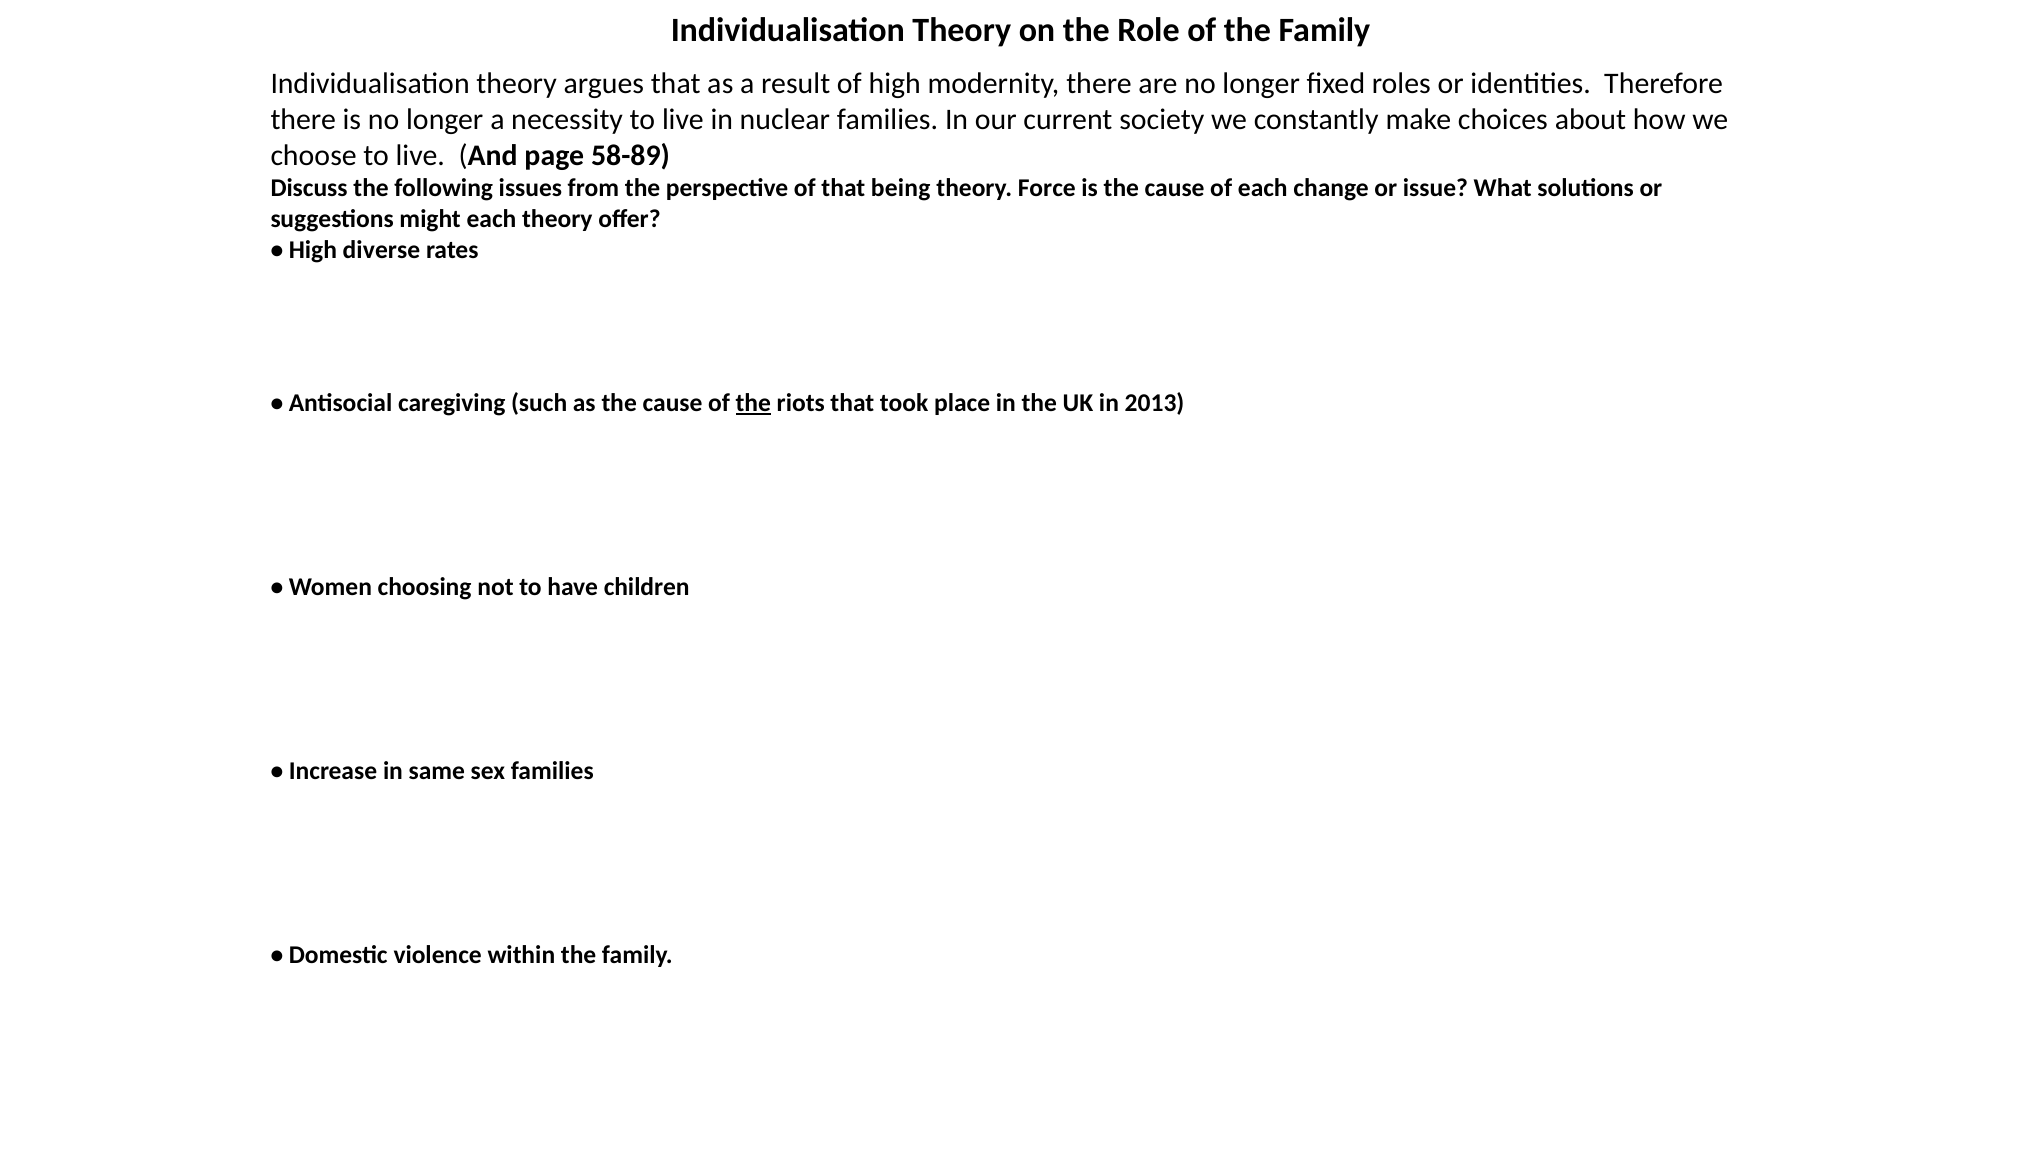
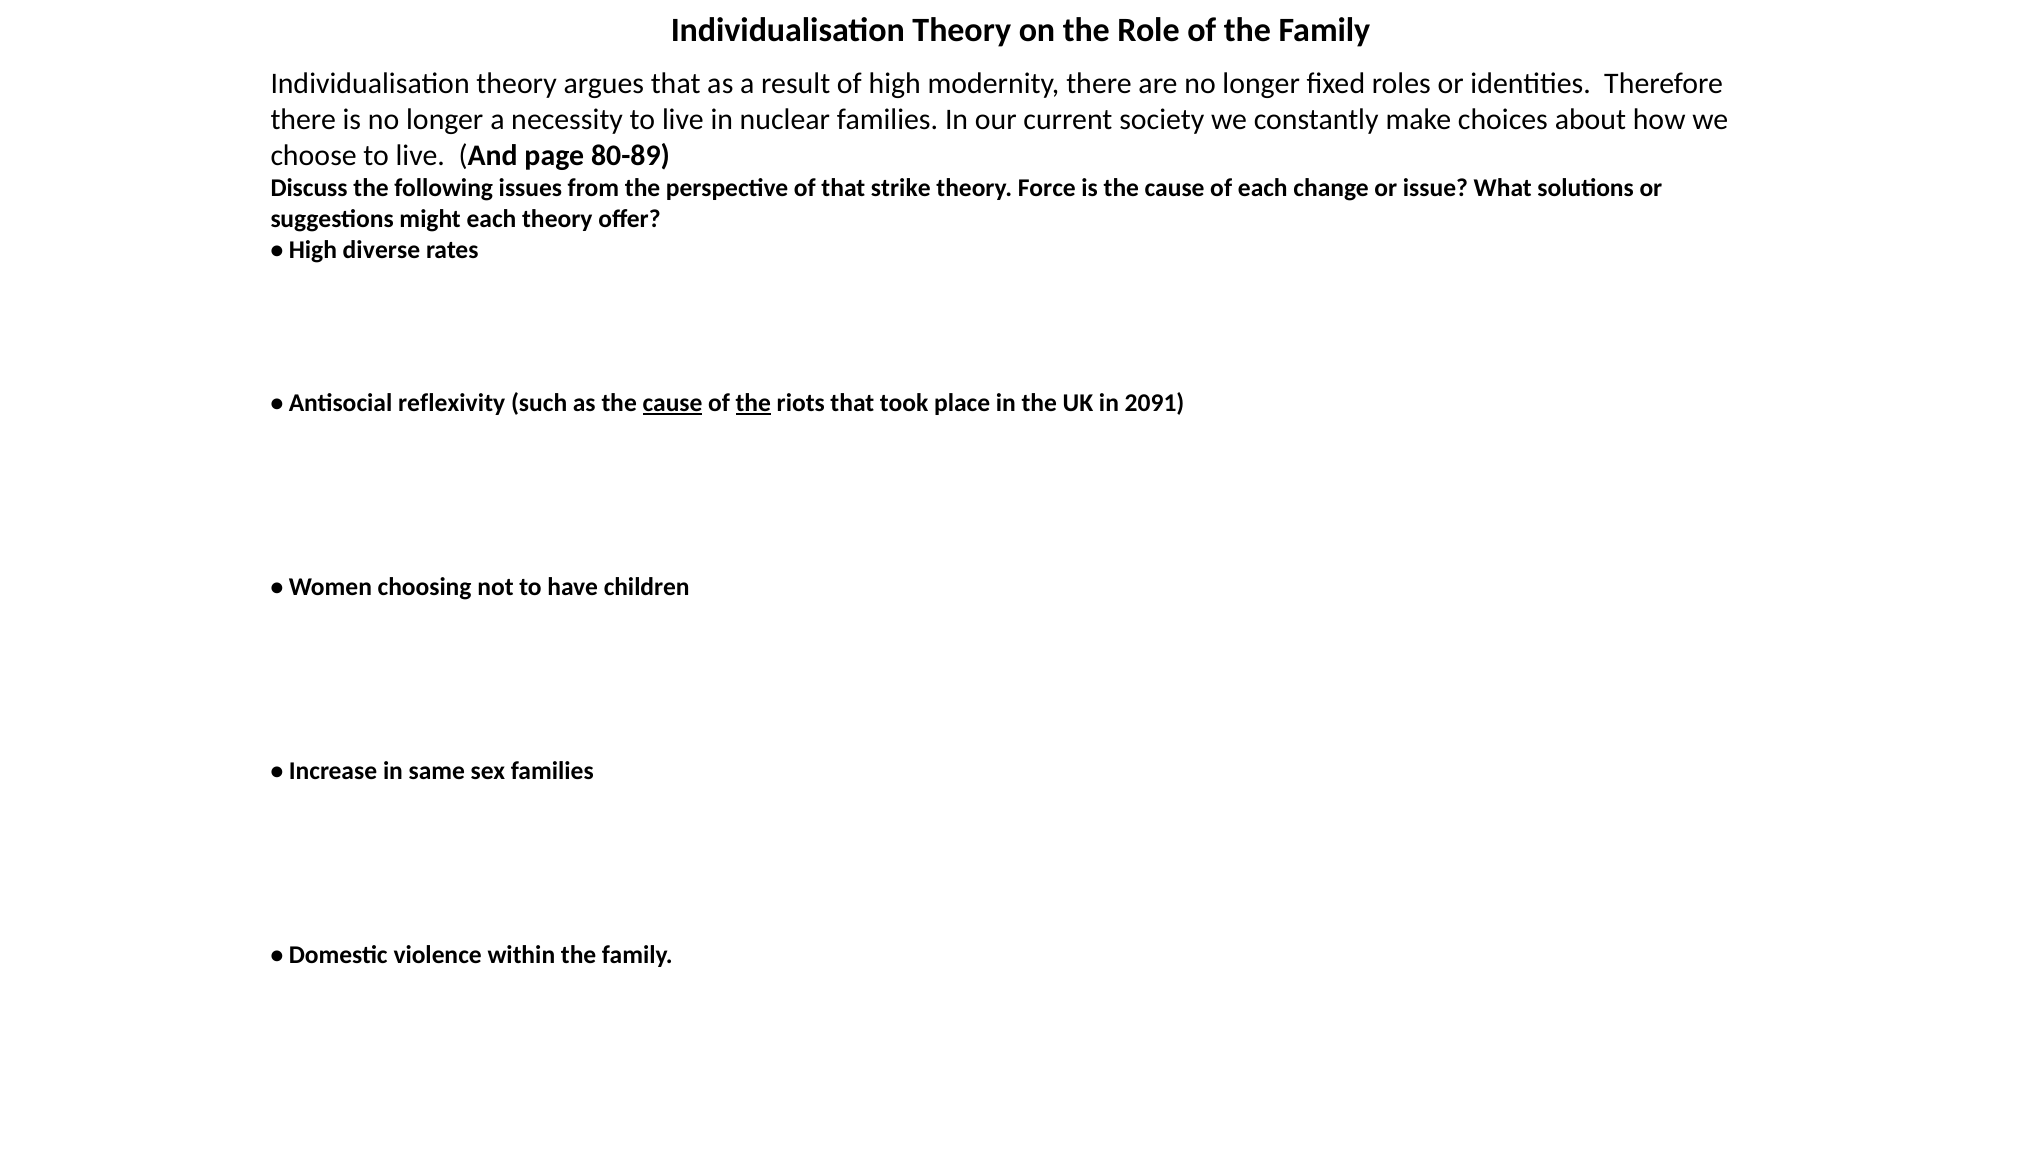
58-89: 58-89 -> 80-89
being: being -> strike
caregiving: caregiving -> reflexivity
cause at (672, 403) underline: none -> present
2013: 2013 -> 2091
